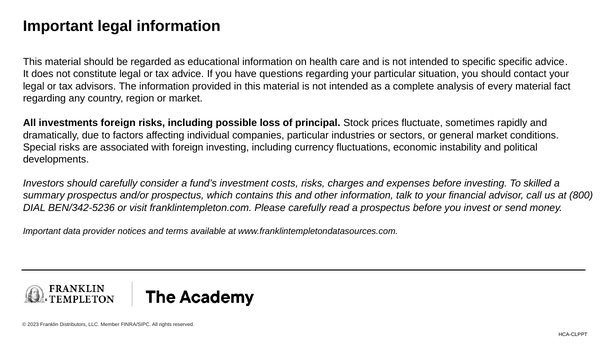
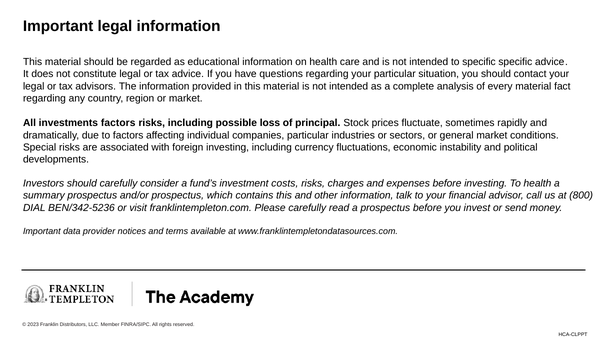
investments foreign: foreign -> factors
To skilled: skilled -> health
